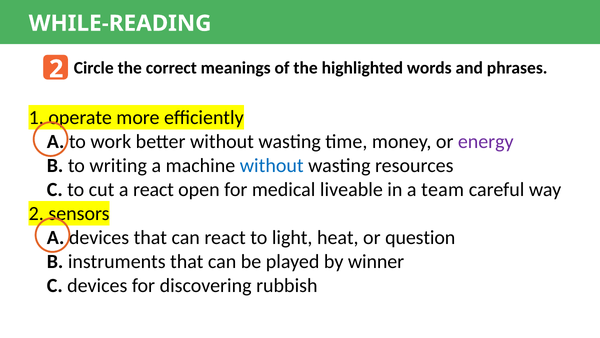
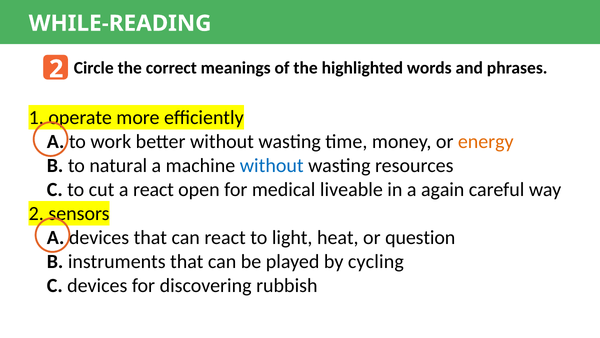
energy colour: purple -> orange
writing: writing -> natural
team: team -> again
winner: winner -> cycling
